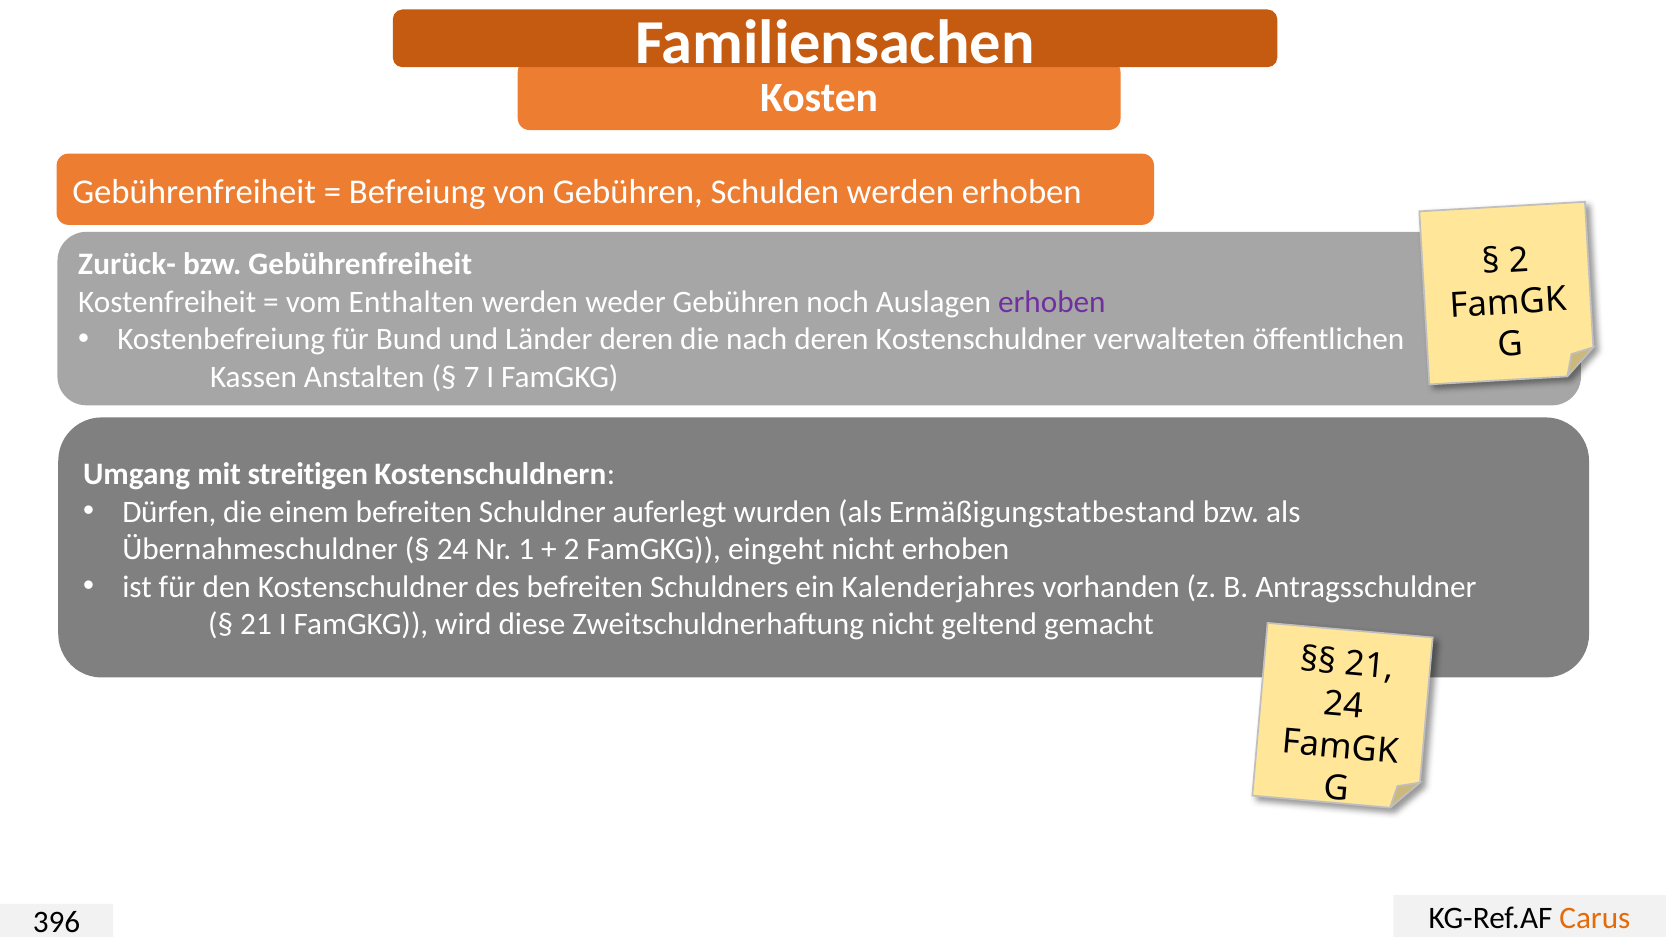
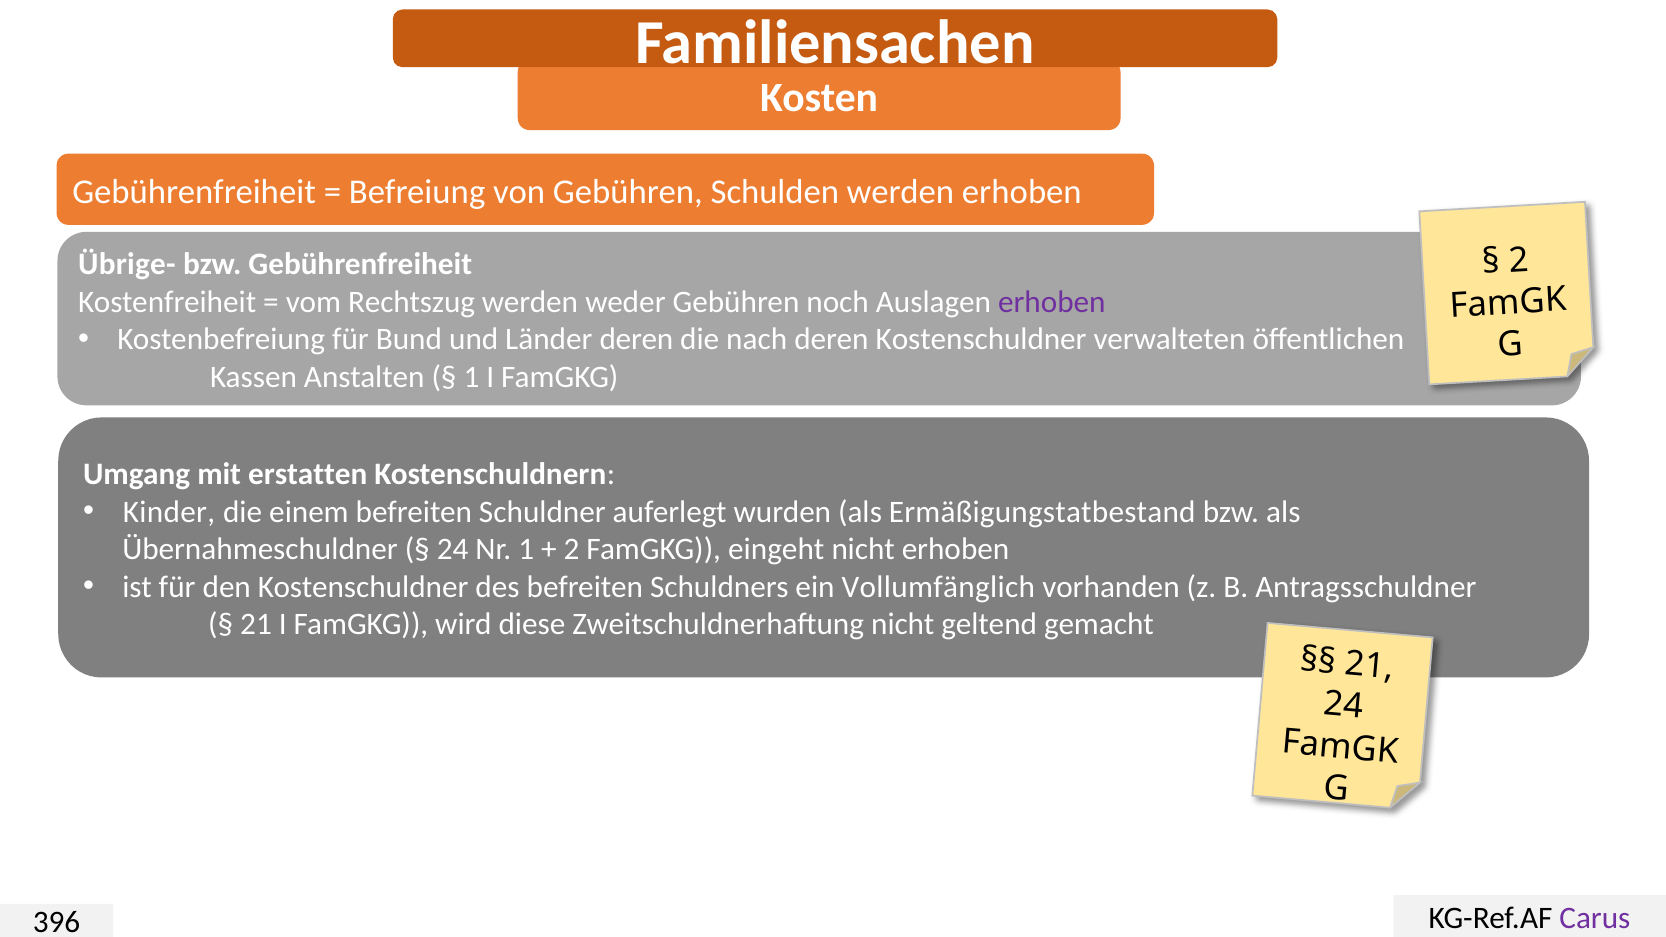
Zurück-: Zurück- -> Übrige-
Enthalten: Enthalten -> Rechtszug
7 at (471, 377): 7 -> 1
streitigen: streitigen -> erstatten
Dürfen: Dürfen -> Kinder
Kalenderjahres: Kalenderjahres -> Vollumfänglich
Carus colour: orange -> purple
